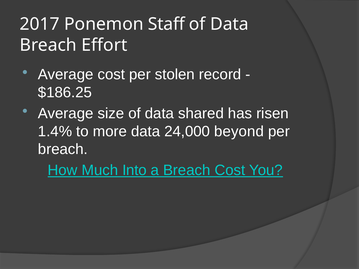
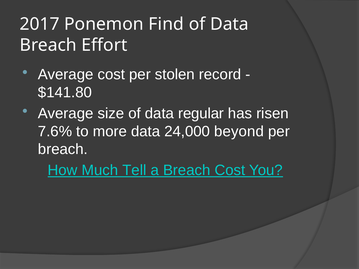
Staff: Staff -> Find
$186.25: $186.25 -> $141.80
shared: shared -> regular
1.4%: 1.4% -> 7.6%
Into: Into -> Tell
